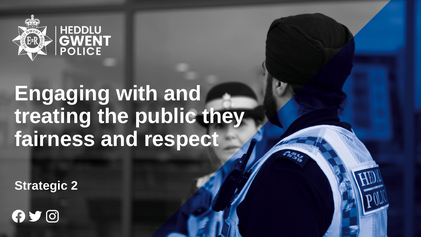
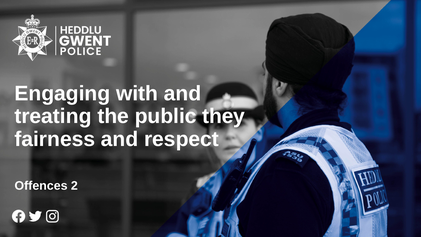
Strategic: Strategic -> Offences
